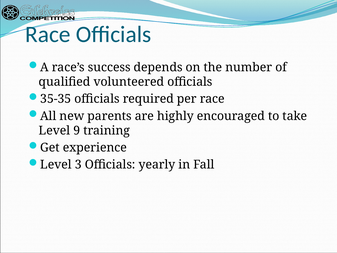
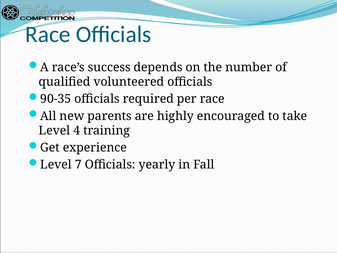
35-35: 35-35 -> 90-35
9: 9 -> 4
3: 3 -> 7
